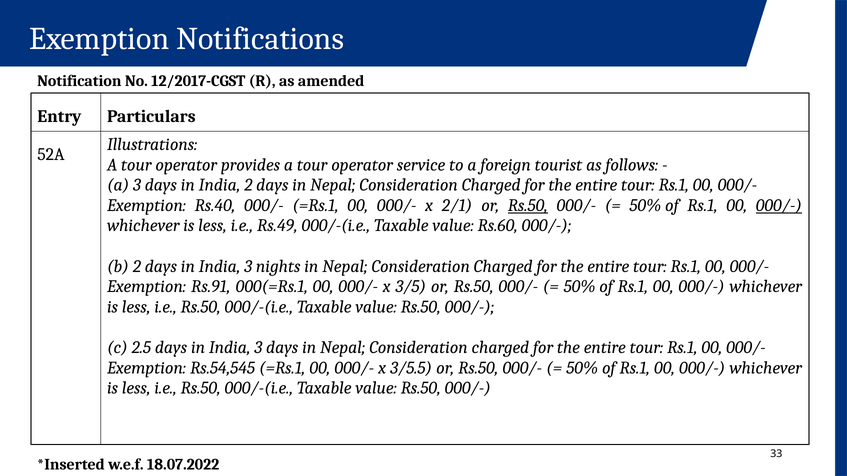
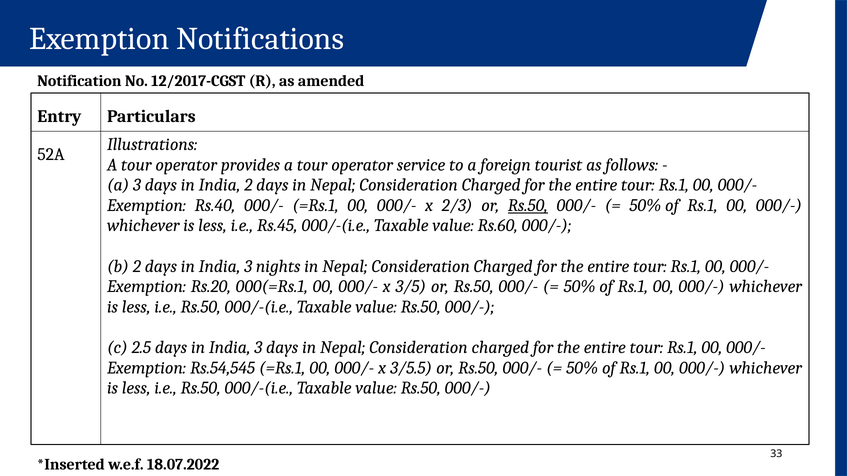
2/1: 2/1 -> 2/3
000/- at (779, 206) underline: present -> none
Rs.49: Rs.49 -> Rs.45
Rs.91: Rs.91 -> Rs.20
